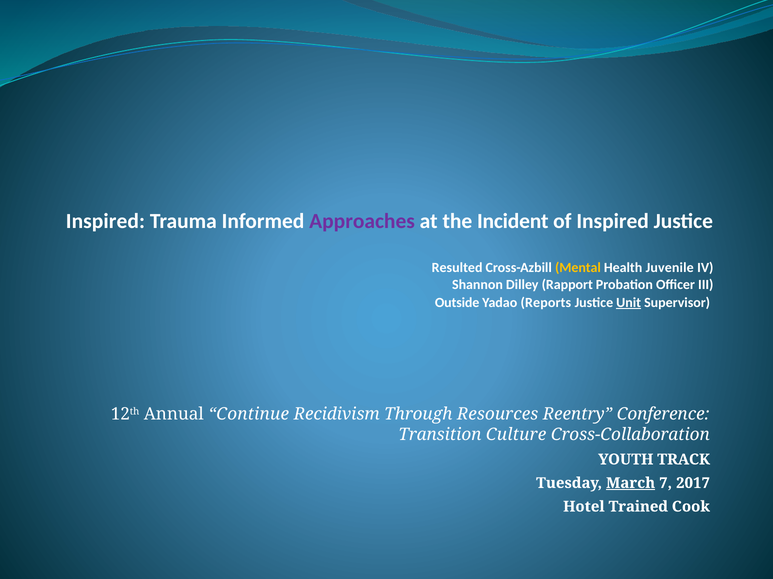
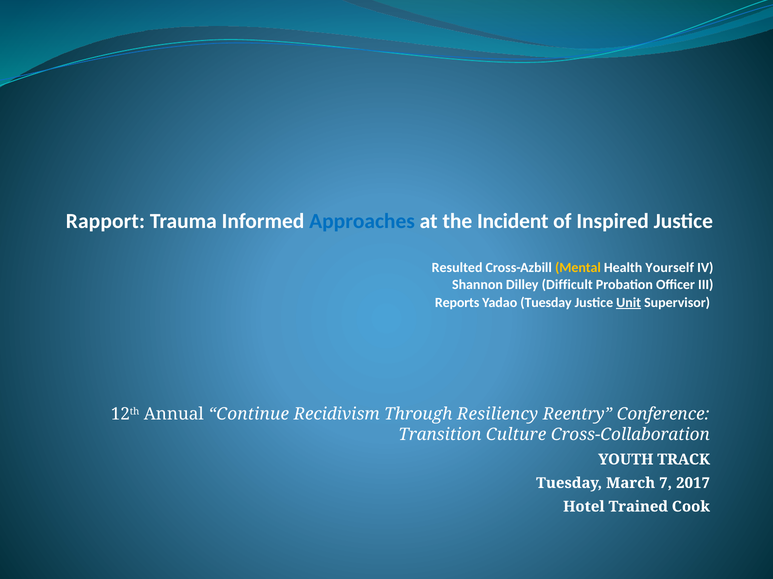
Inspired at (105, 222): Inspired -> Rapport
Approaches colour: purple -> blue
Juvenile: Juvenile -> Yourself
Rapport: Rapport -> Difficult
Outside: Outside -> Reports
Yadao Reports: Reports -> Tuesday
Resources: Resources -> Resiliency
March underline: present -> none
